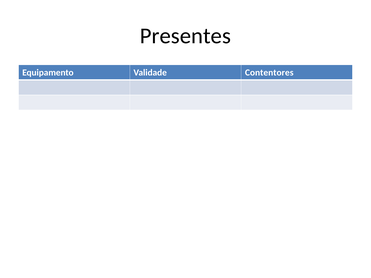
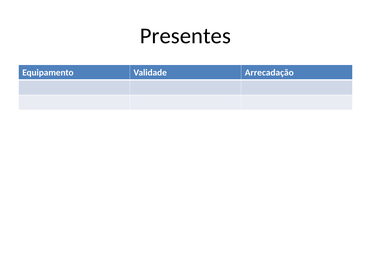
Contentores: Contentores -> Arrecadação
